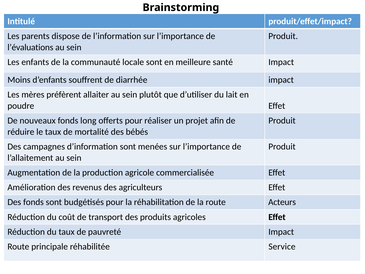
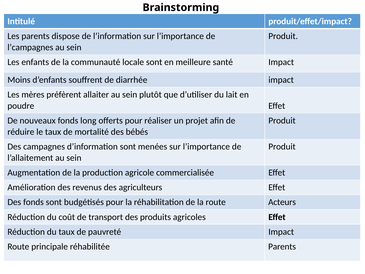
l’évaluations: l’évaluations -> l’campagnes
réhabilitée Service: Service -> Parents
